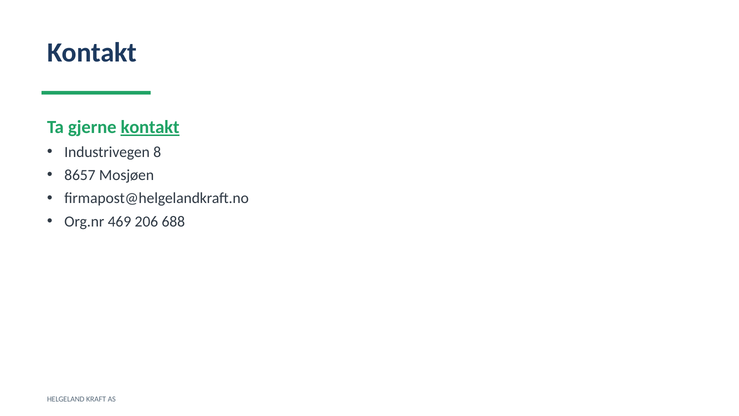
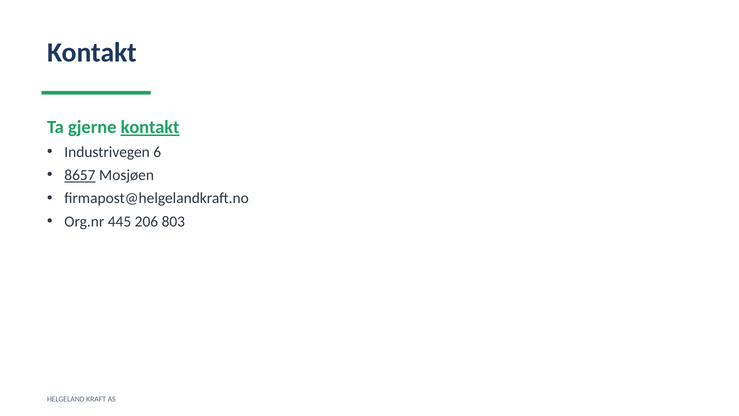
8: 8 -> 6
8657 underline: none -> present
469: 469 -> 445
688: 688 -> 803
